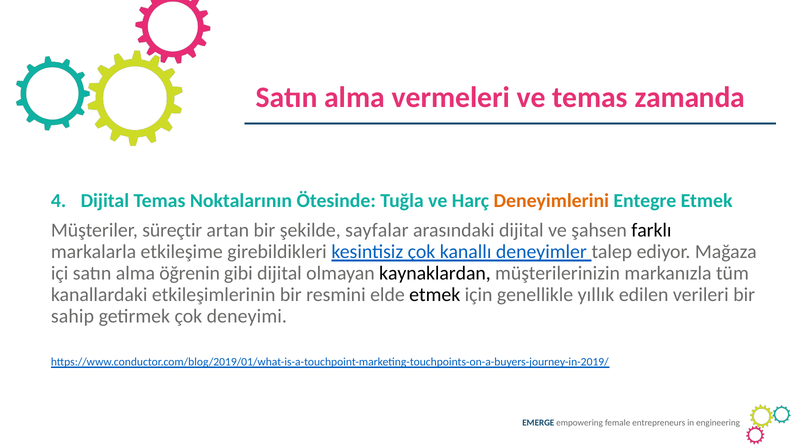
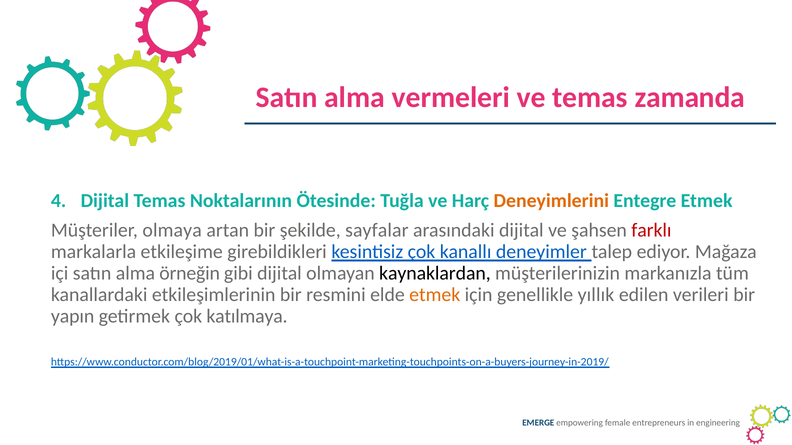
süreçtir: süreçtir -> olmaya
farklı colour: black -> red
öğrenin: öğrenin -> örneğin
etmek at (435, 295) colour: black -> orange
sahip: sahip -> yapın
deneyimi: deneyimi -> katılmaya
